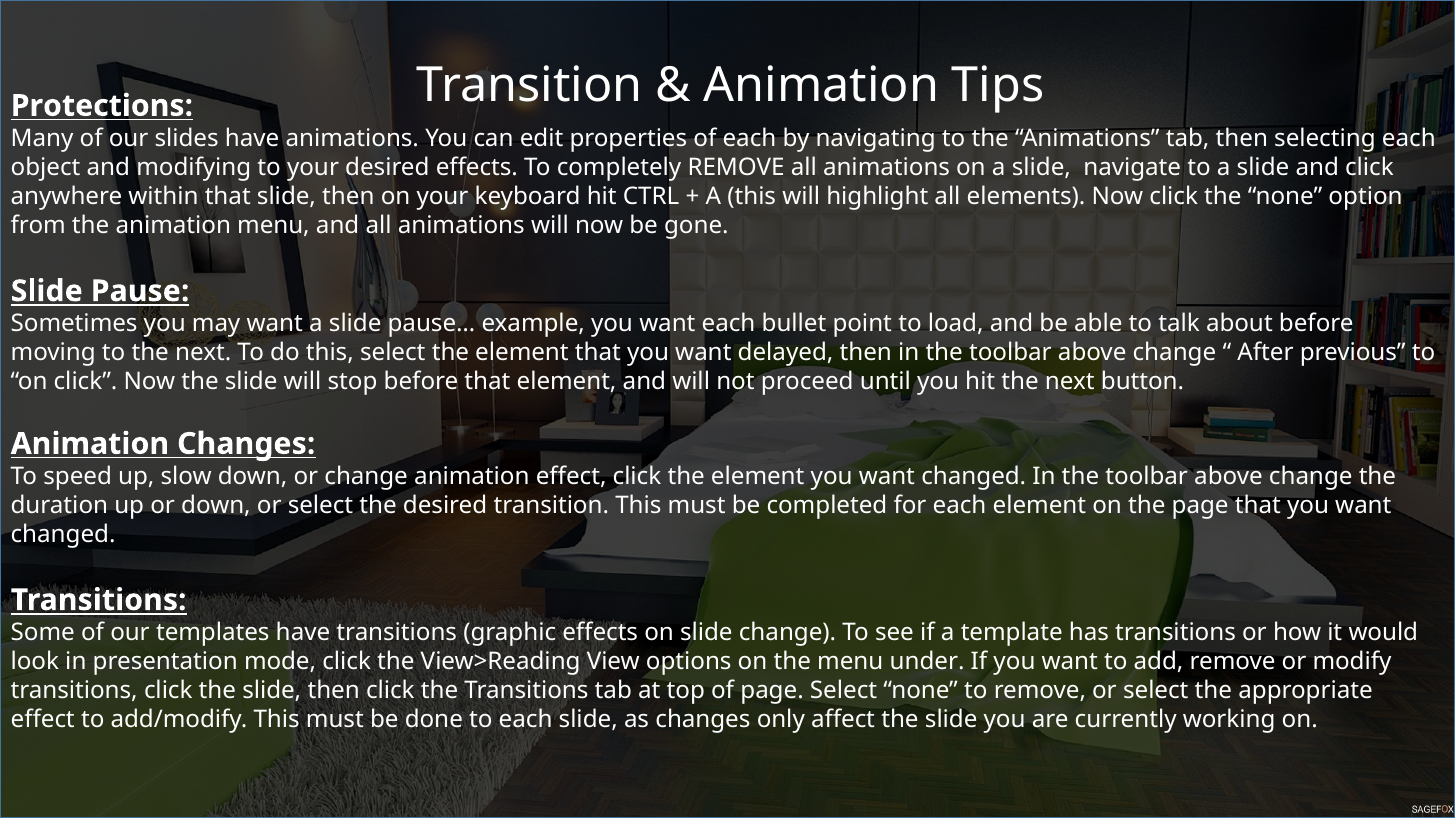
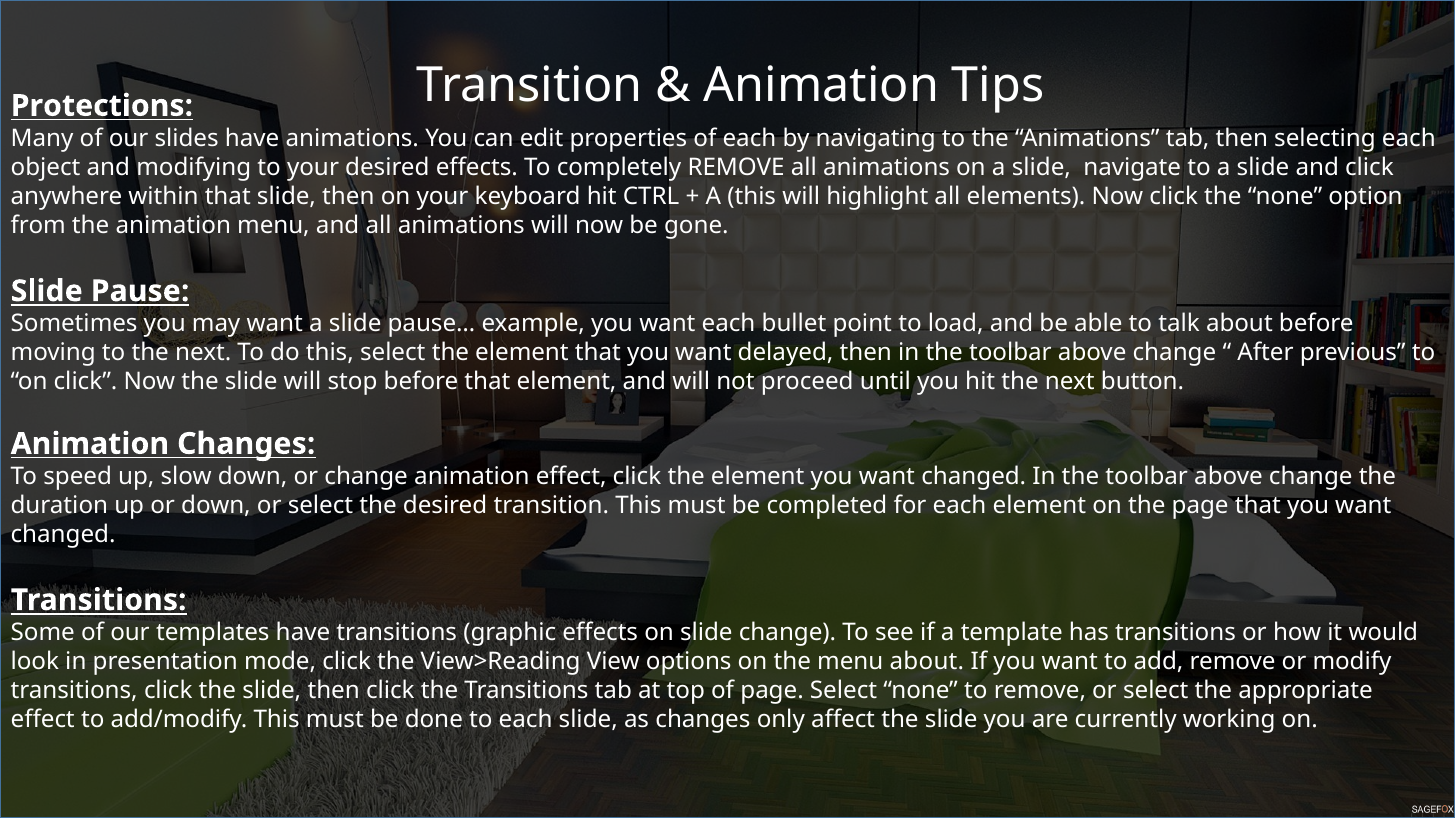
menu under: under -> about
